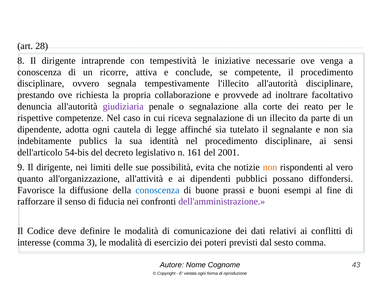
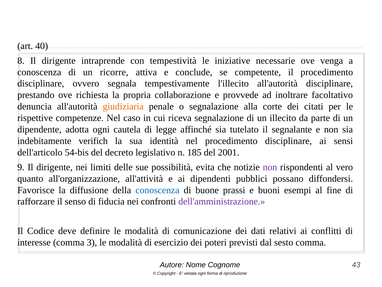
28: 28 -> 40
giudiziaria colour: purple -> orange
reato: reato -> citati
publics: publics -> verifich
161: 161 -> 185
non at (270, 167) colour: orange -> purple
